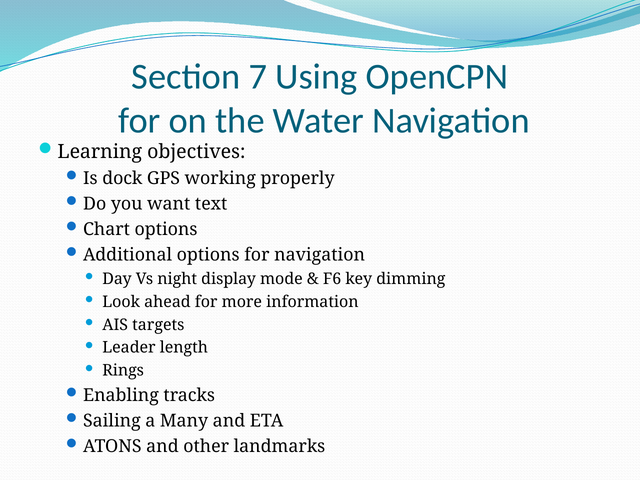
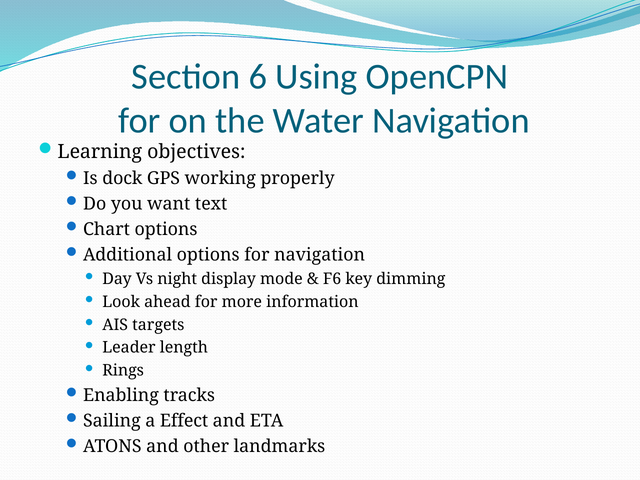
7: 7 -> 6
Many: Many -> Effect
